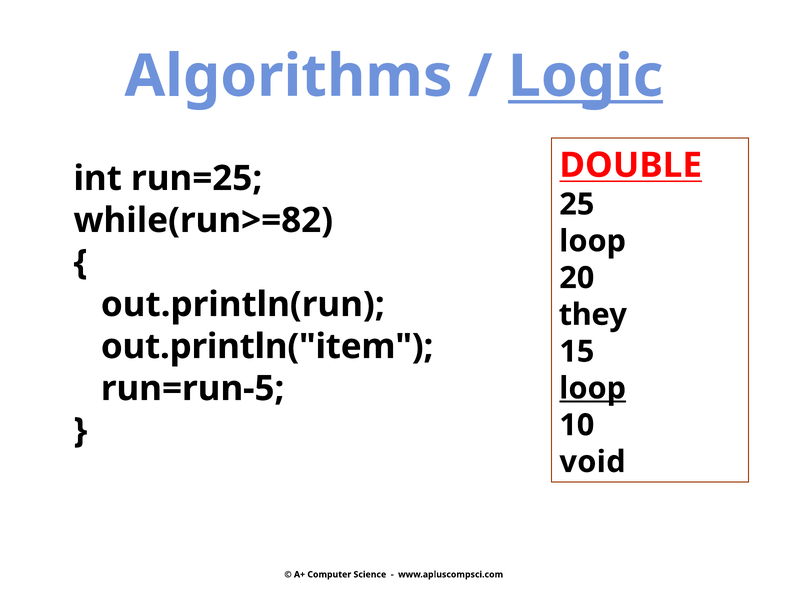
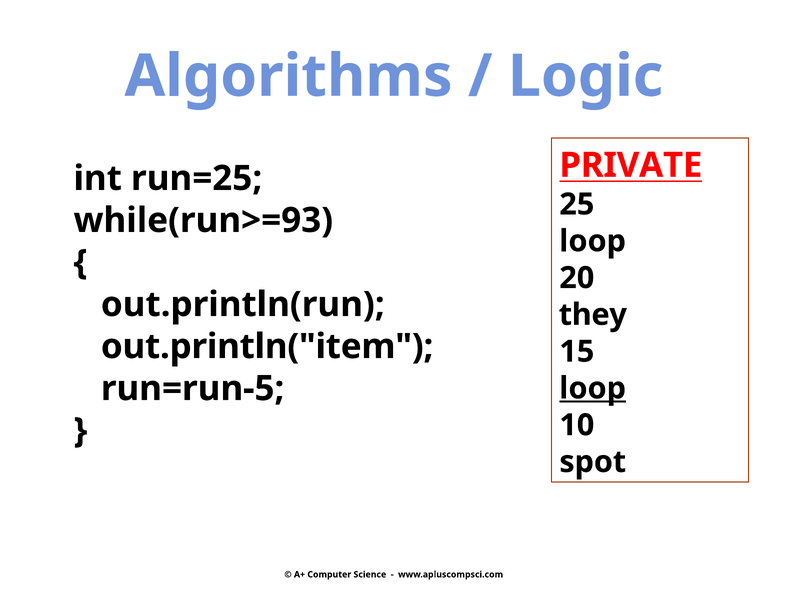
Logic underline: present -> none
DOUBLE: DOUBLE -> PRIVATE
while(run>=82: while(run>=82 -> while(run>=93
void: void -> spot
